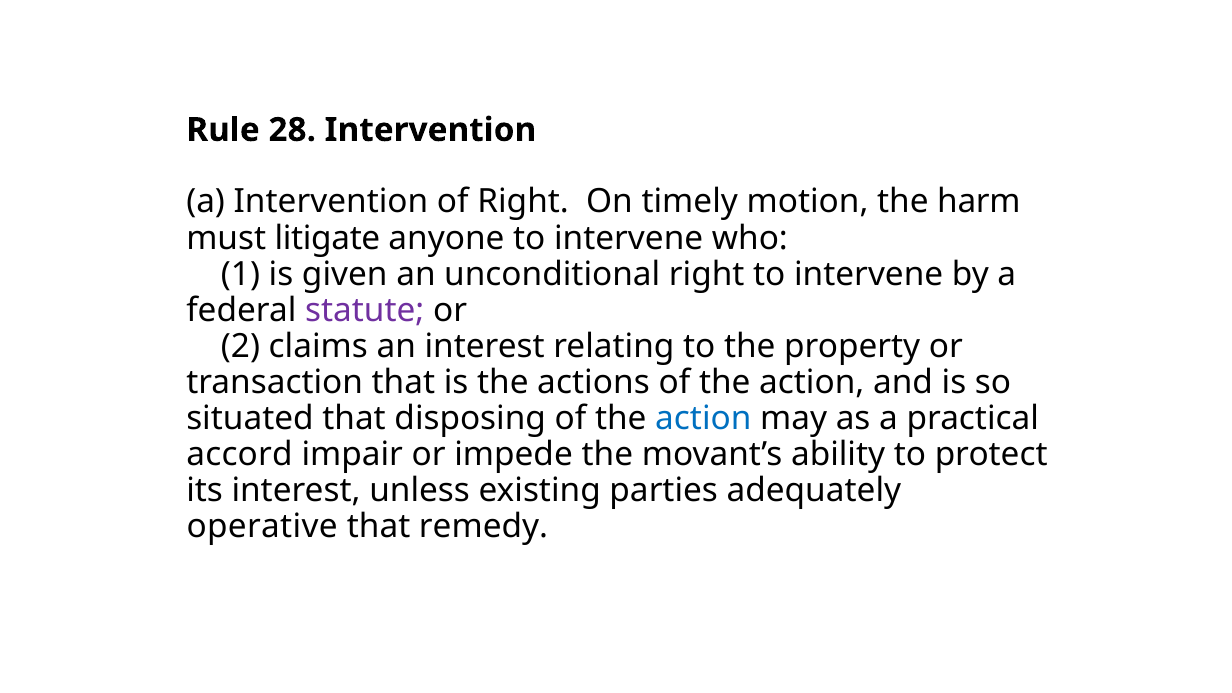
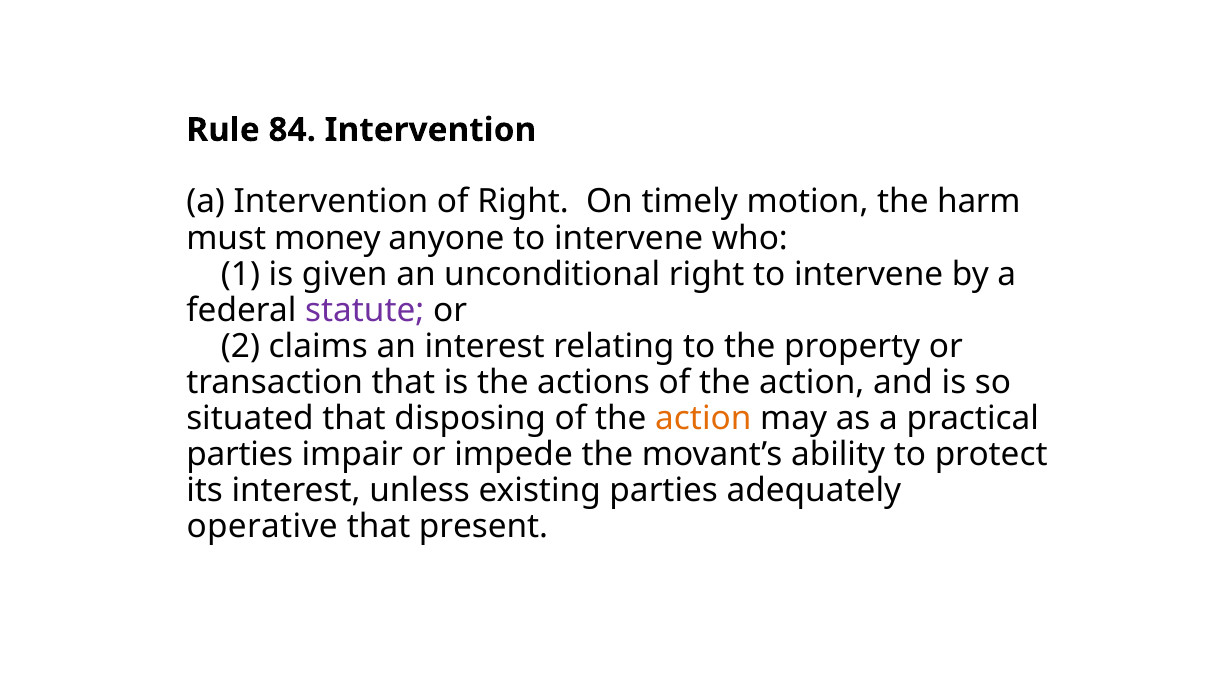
28: 28 -> 84
litigate: litigate -> money
action at (703, 418) colour: blue -> orange
accord at (240, 454): accord -> parties
remedy: remedy -> present
